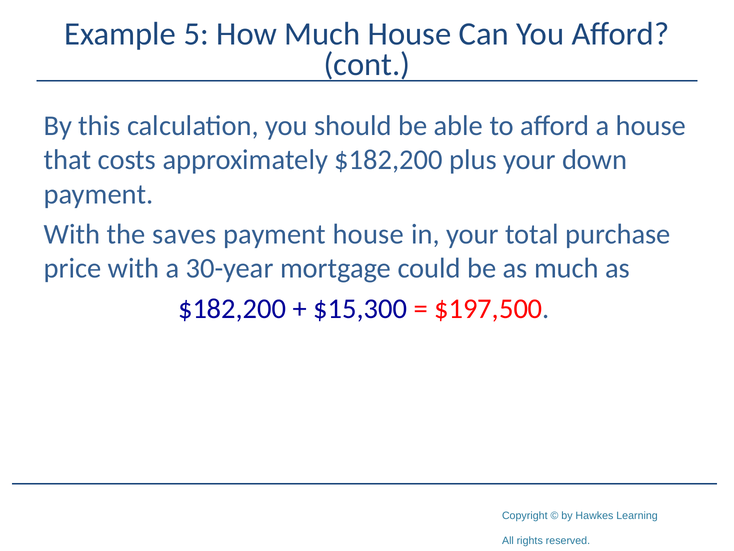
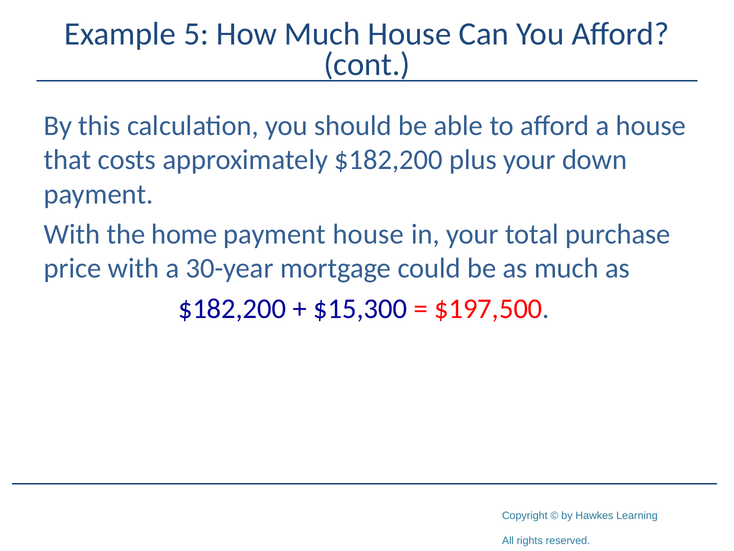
saves: saves -> home
